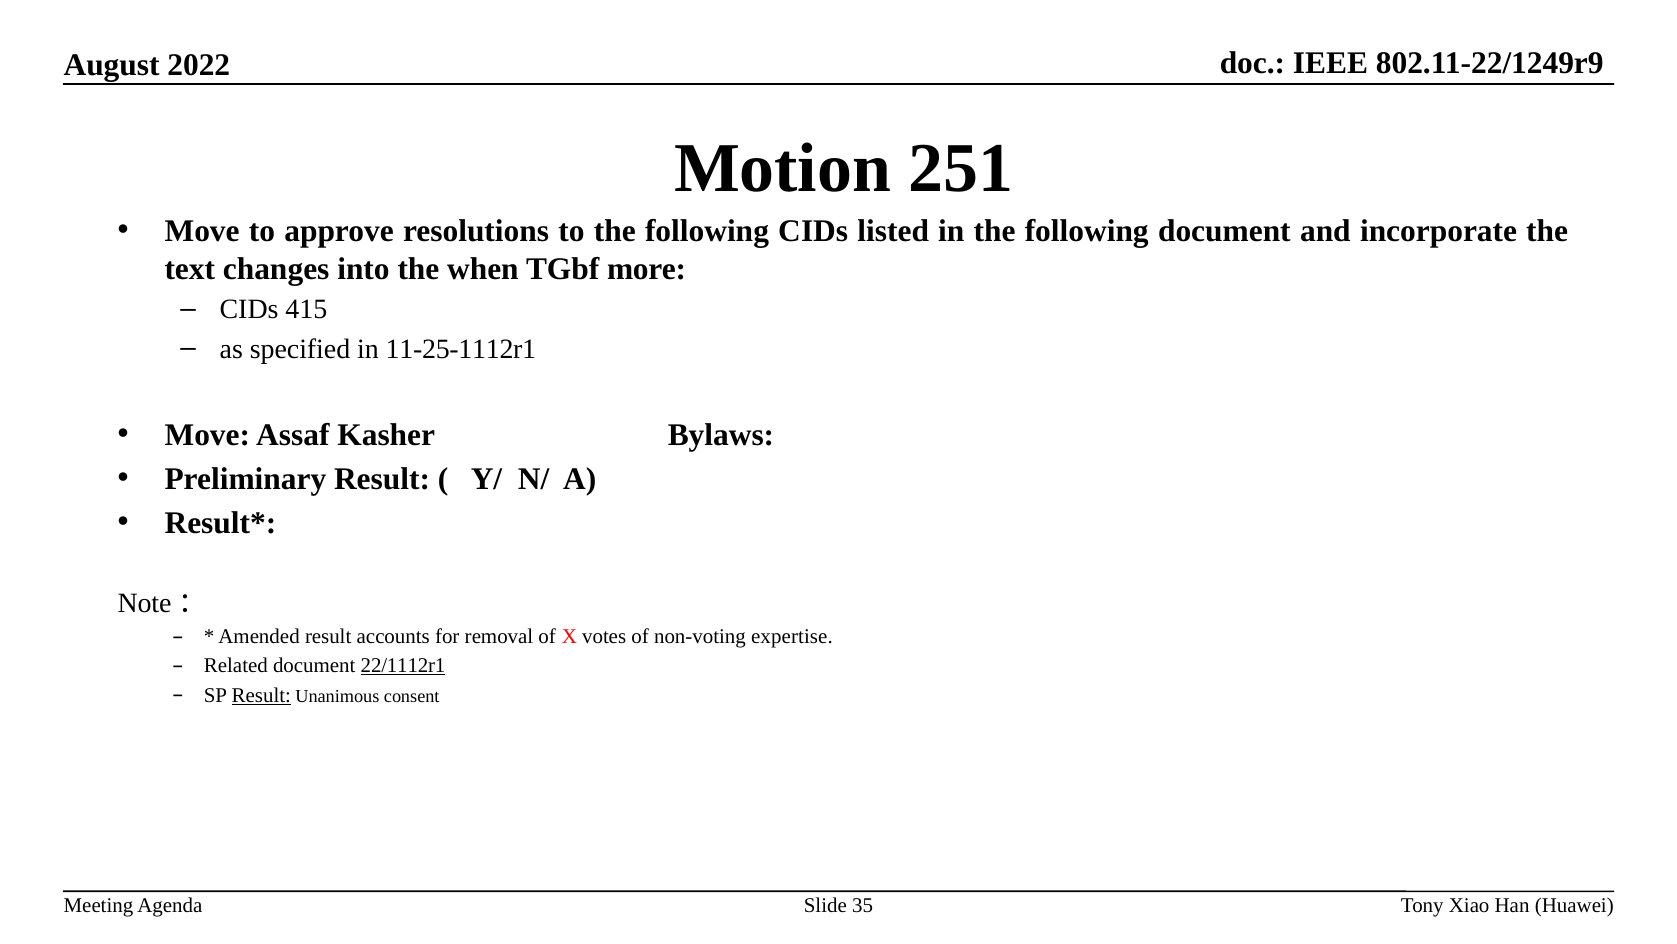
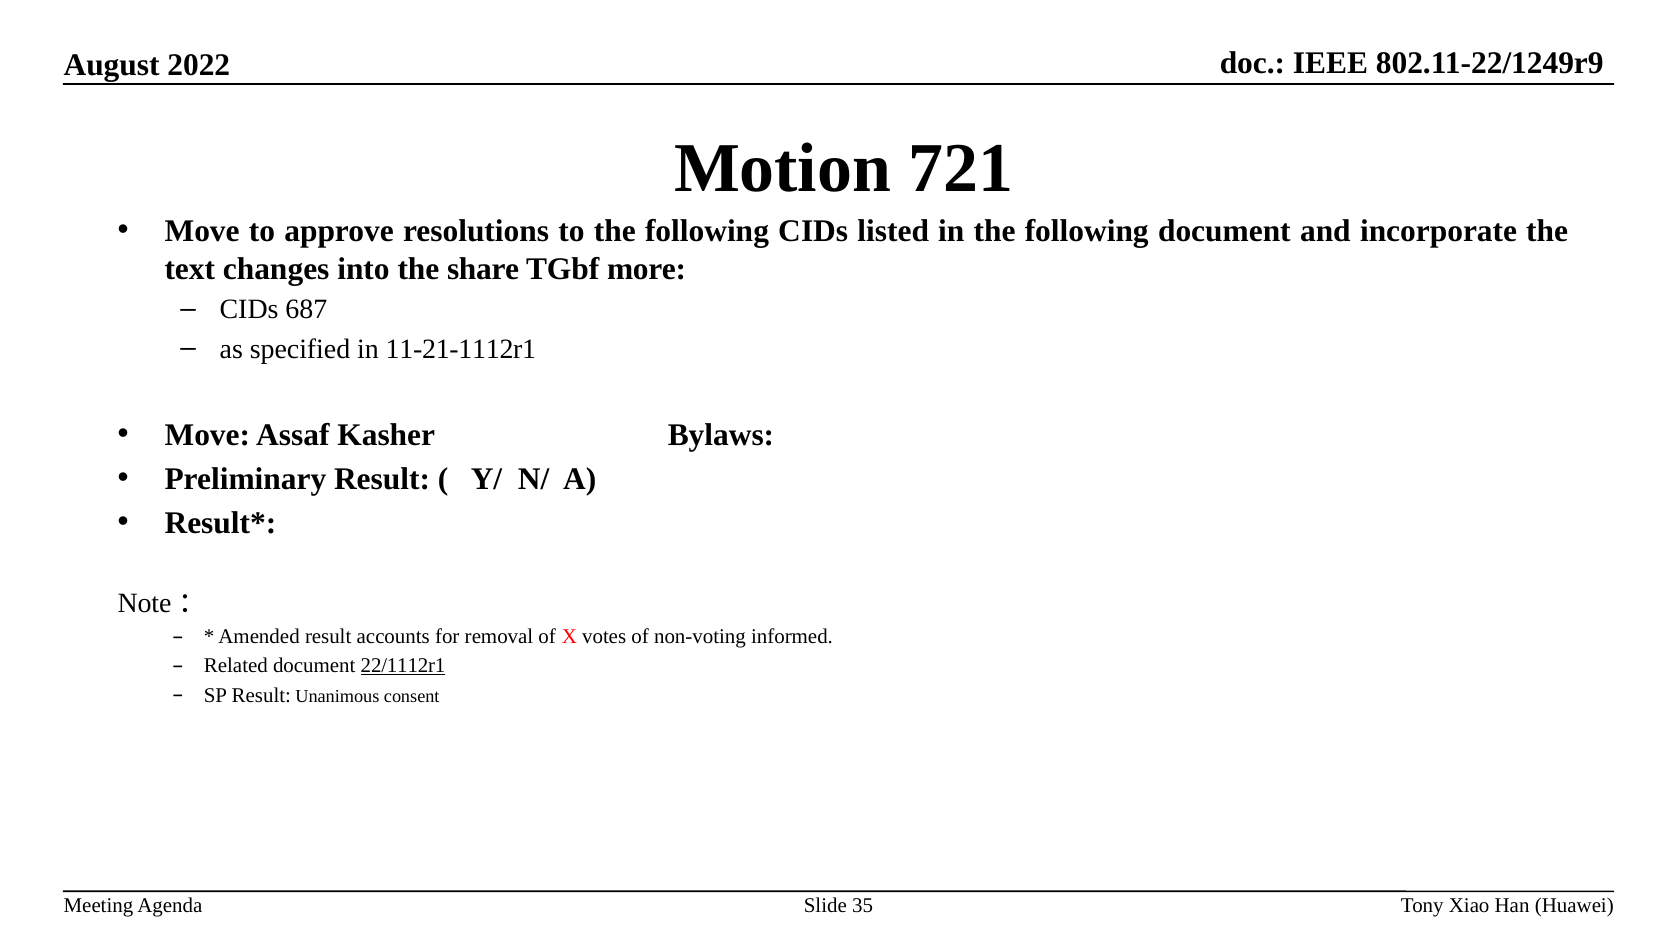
251: 251 -> 721
when: when -> share
415: 415 -> 687
11-25-1112r1: 11-25-1112r1 -> 11-21-1112r1
expertise: expertise -> informed
Result at (261, 695) underline: present -> none
